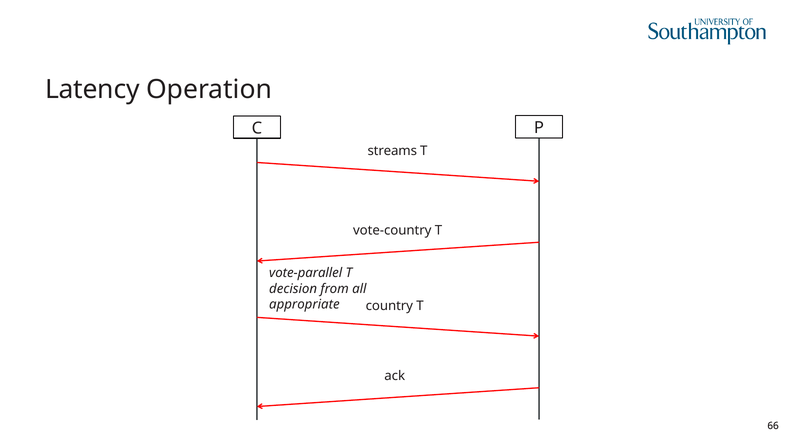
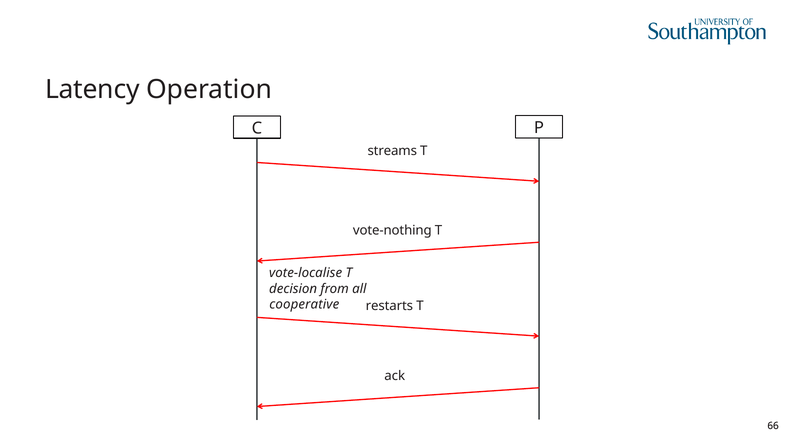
vote-country: vote-country -> vote-nothing
vote-parallel: vote-parallel -> vote-localise
appropriate: appropriate -> cooperative
country: country -> restarts
